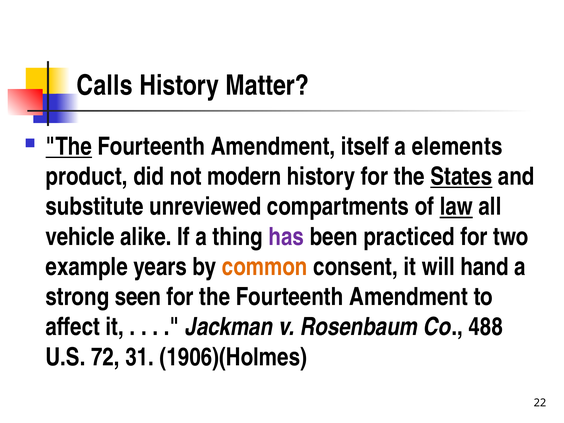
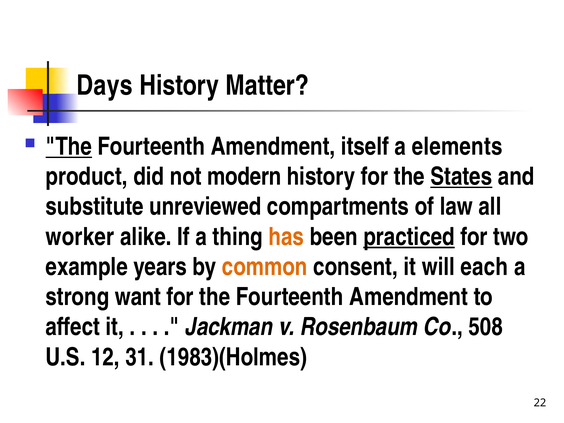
Calls: Calls -> Days
law underline: present -> none
vehicle: vehicle -> worker
has colour: purple -> orange
practiced underline: none -> present
hand: hand -> each
seen: seen -> want
488: 488 -> 508
72: 72 -> 12
1906)(Holmes: 1906)(Holmes -> 1983)(Holmes
